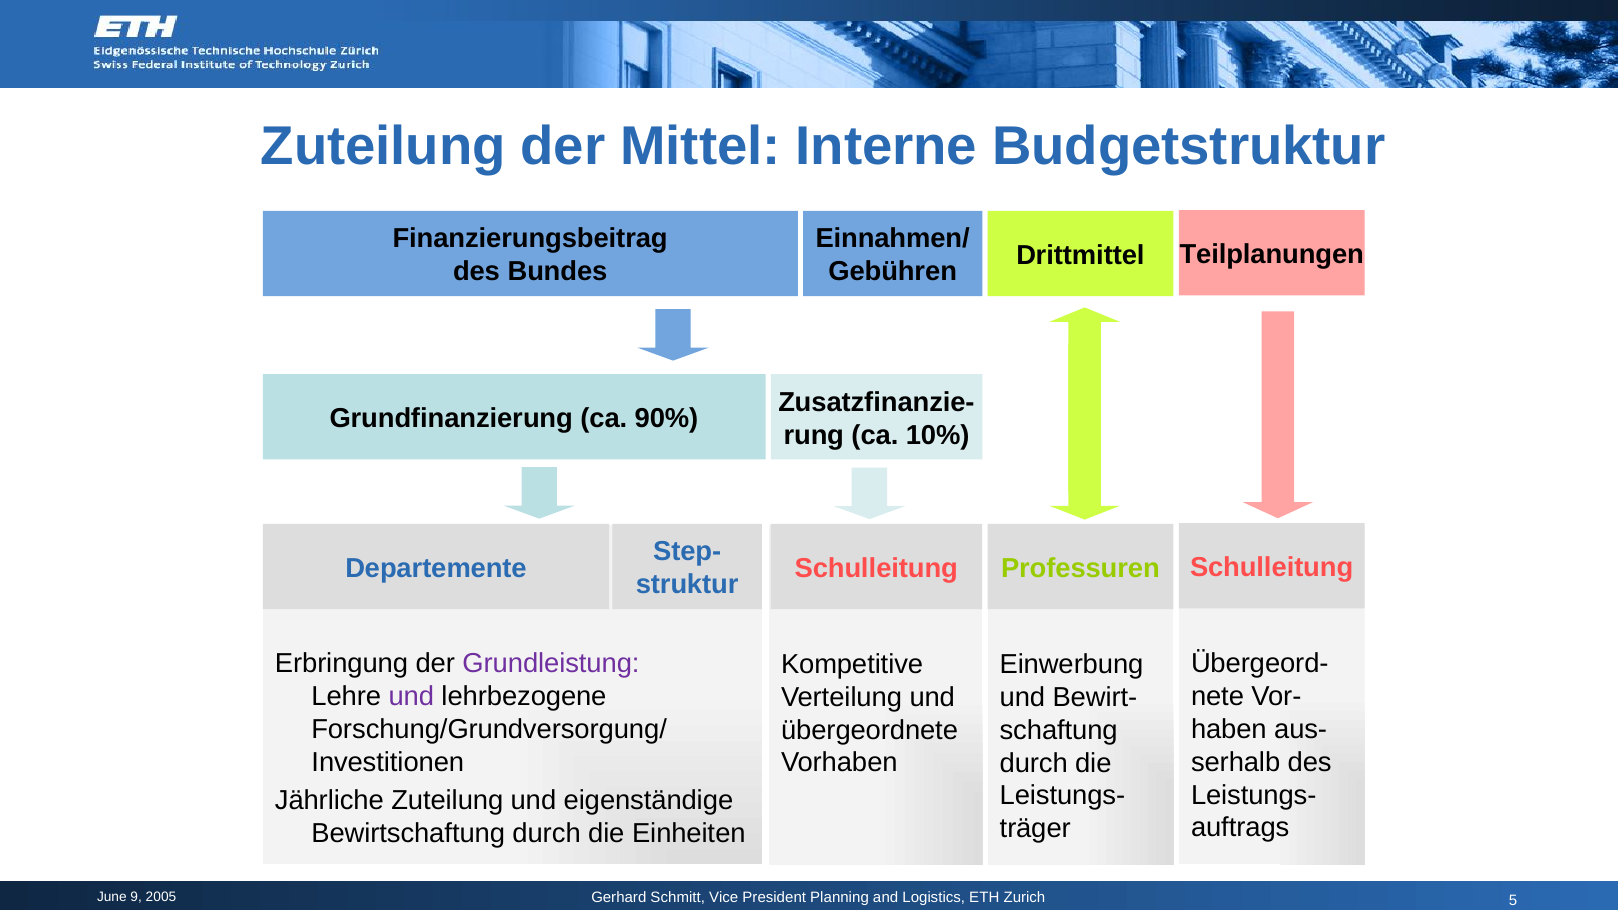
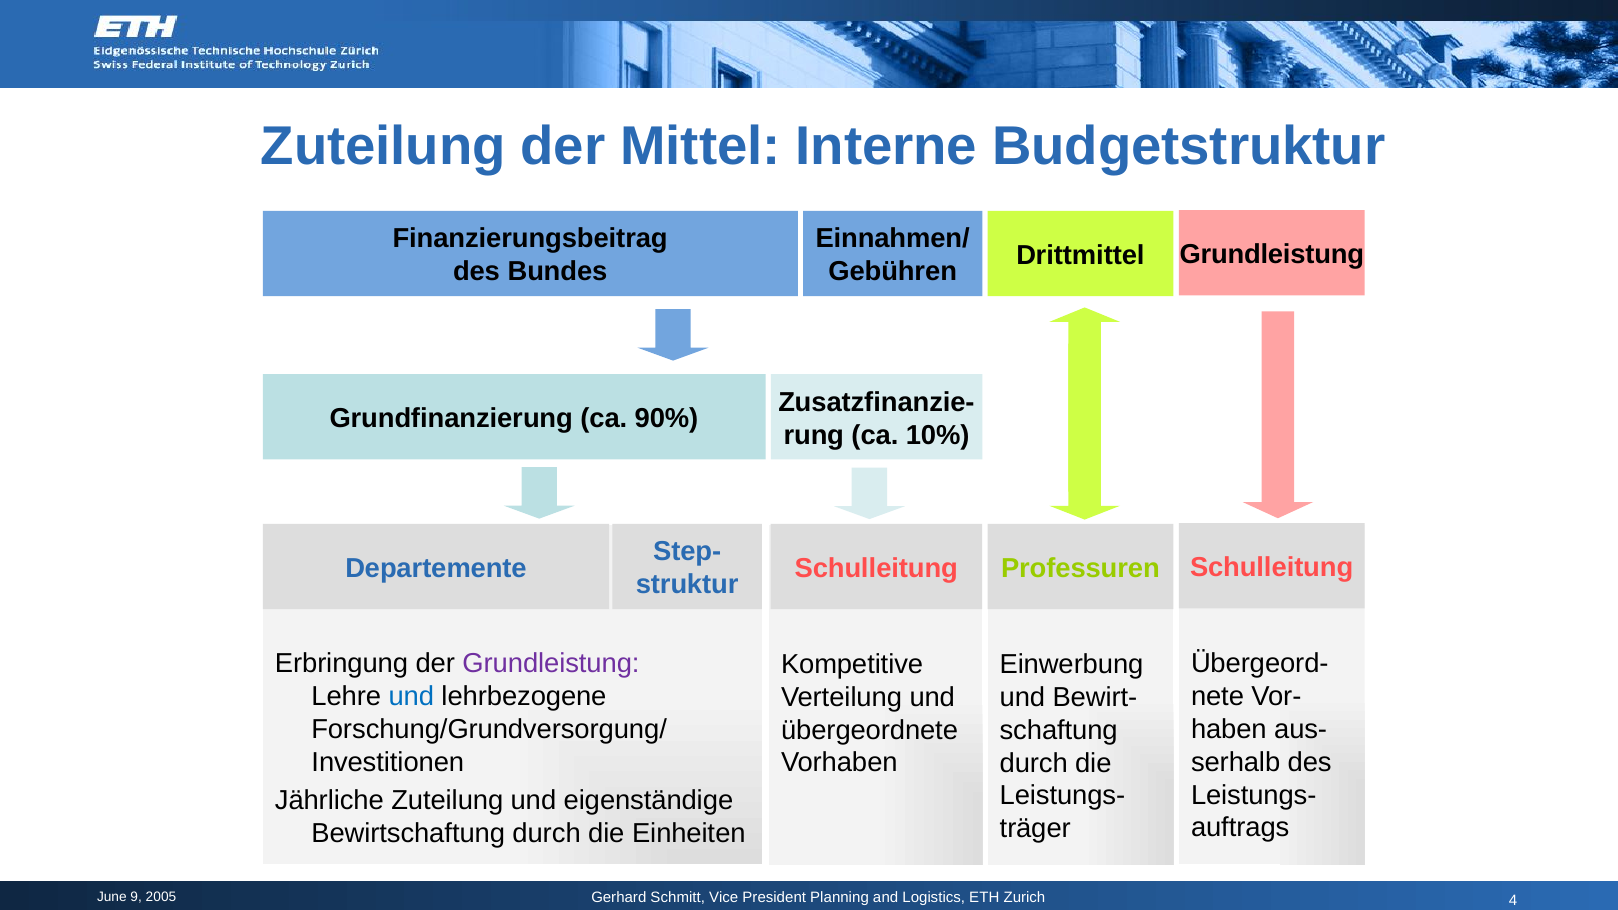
Teilplanungen at (1272, 255): Teilplanungen -> Grundleistung
und at (411, 697) colour: purple -> blue
5: 5 -> 4
